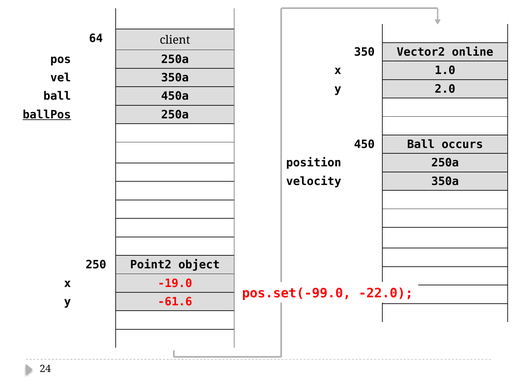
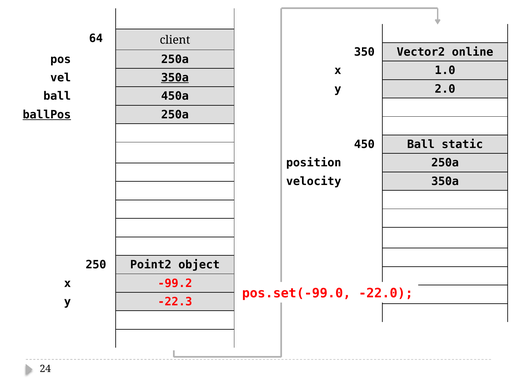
350a at (175, 78) underline: none -> present
occurs: occurs -> static
-19.0: -19.0 -> -99.2
-61.6: -61.6 -> -22.3
